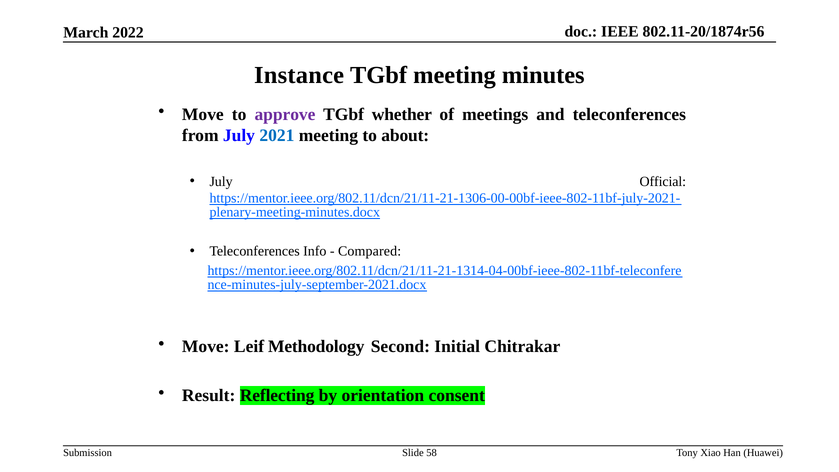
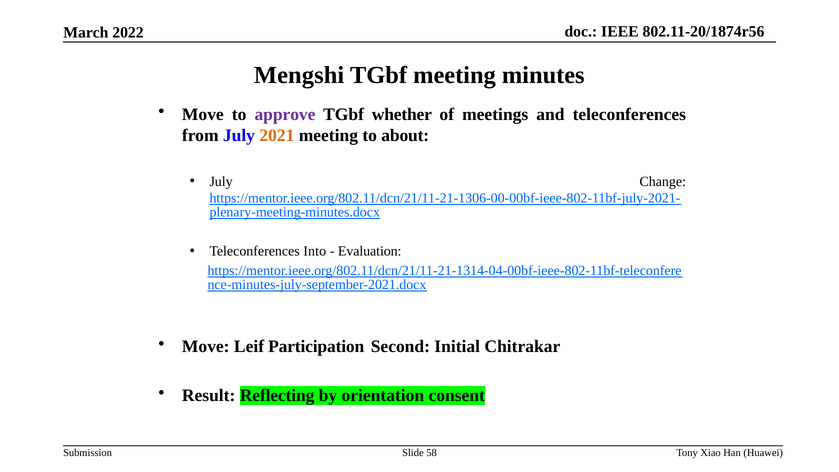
Instance: Instance -> Mengshi
2021 colour: blue -> orange
Official: Official -> Change
Info: Info -> Into
Compared: Compared -> Evaluation
Methodology: Methodology -> Participation
